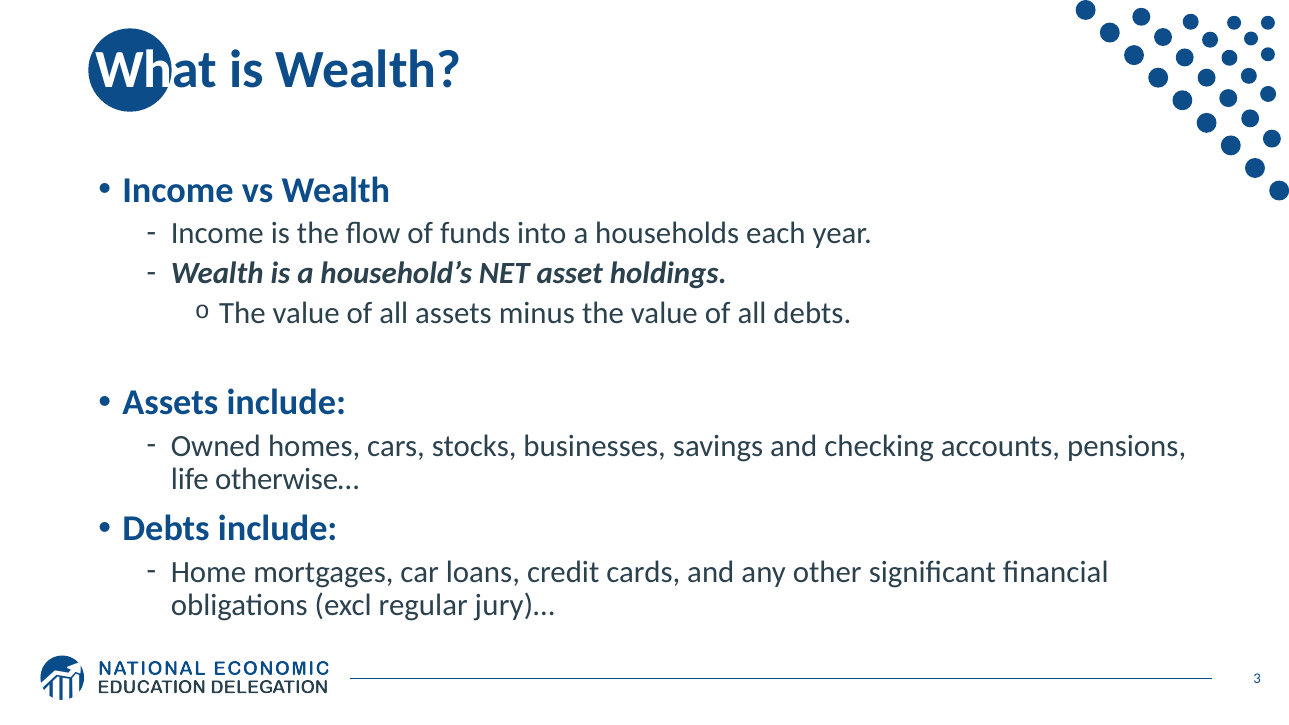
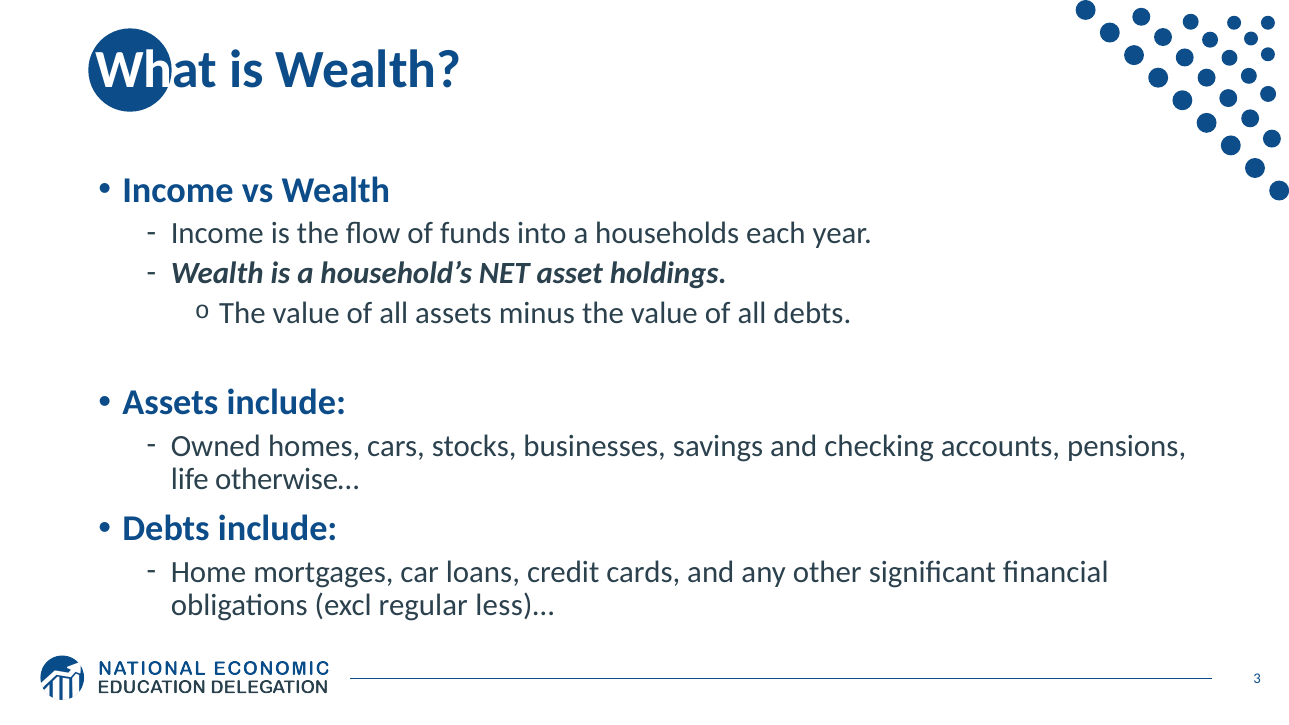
jury)…: jury)… -> less)…
